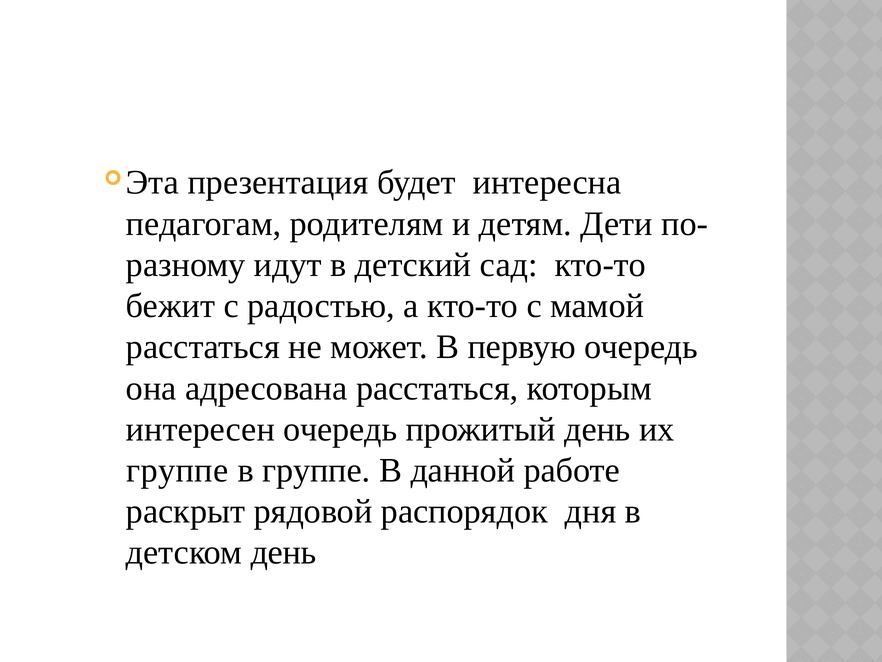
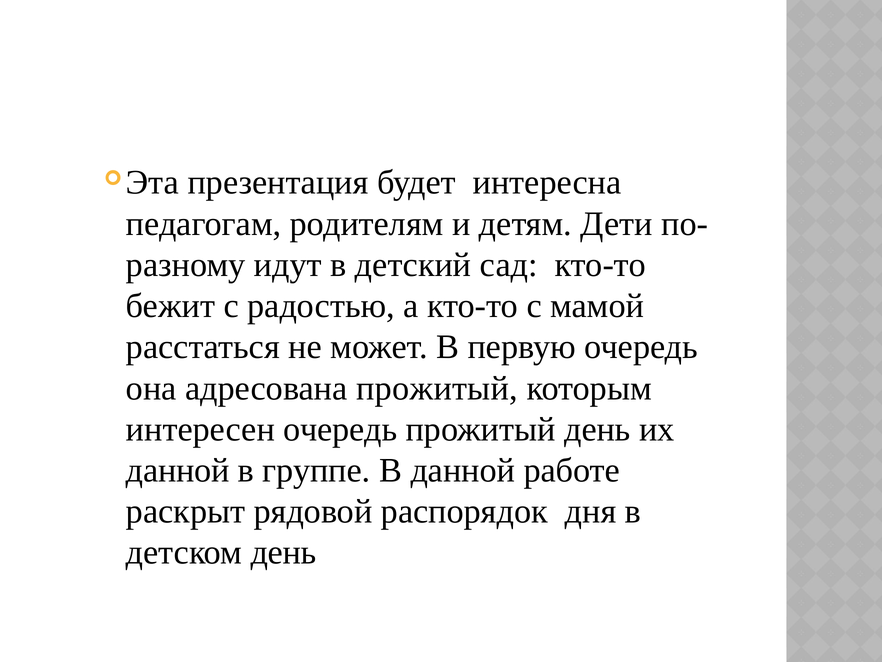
адресована расстаться: расстаться -> прожитый
группе at (177, 470): группе -> данной
